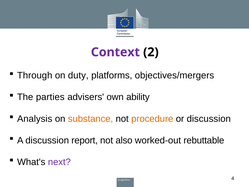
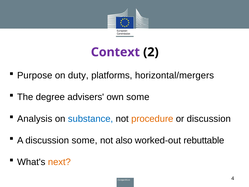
Through: Through -> Purpose
objectives/mergers: objectives/mergers -> horizontal/mergers
parties: parties -> degree
own ability: ability -> some
substance colour: orange -> blue
discussion report: report -> some
next colour: purple -> orange
